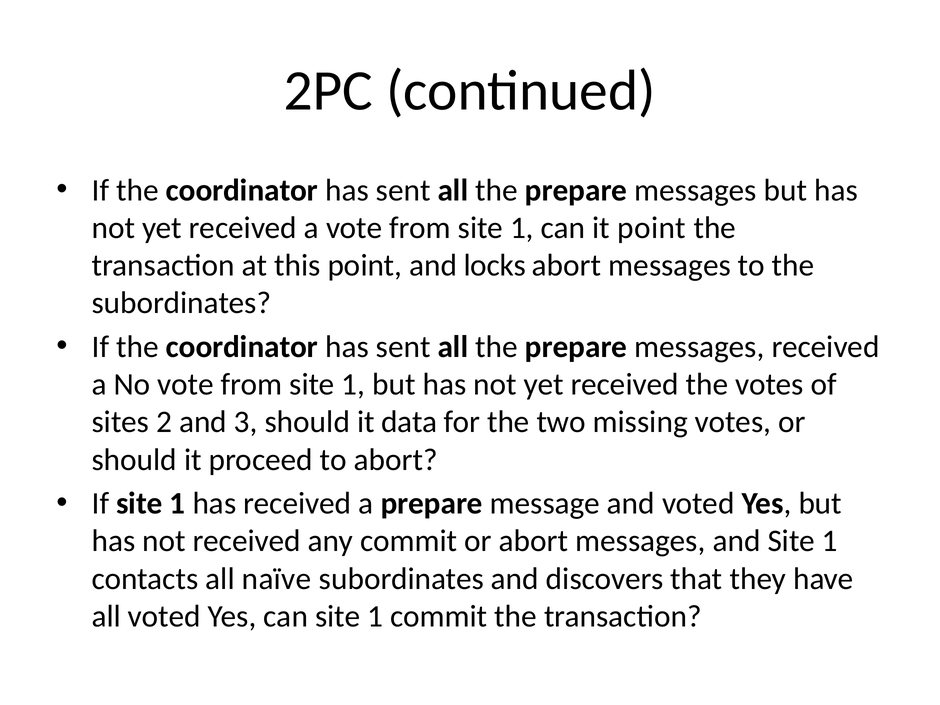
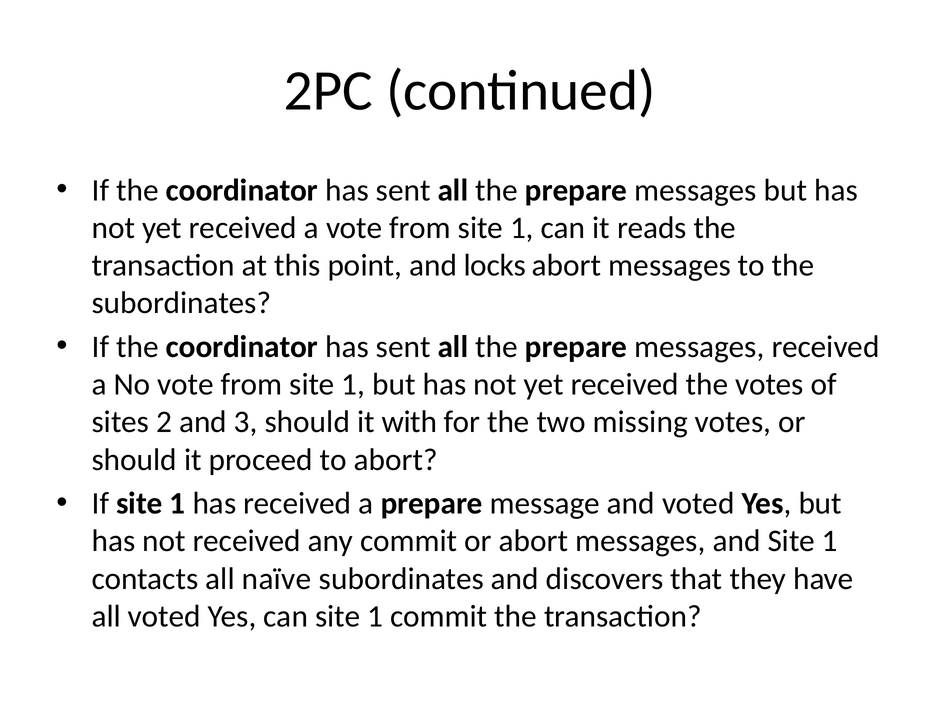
it point: point -> reads
data: data -> with
